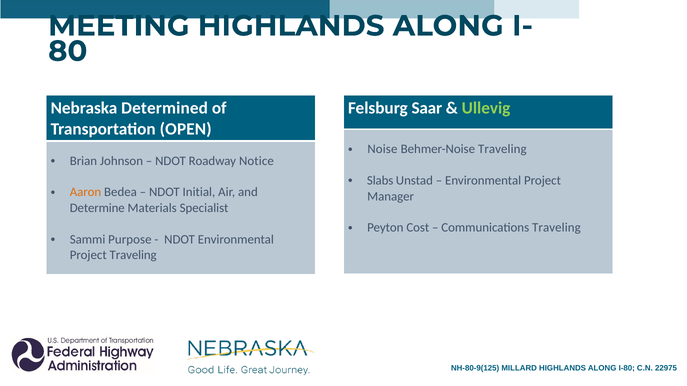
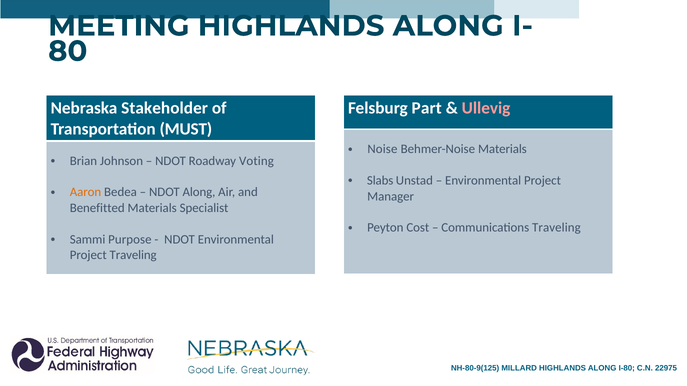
Determined: Determined -> Stakeholder
Saar: Saar -> Part
Ullevig colour: light green -> pink
OPEN: OPEN -> MUST
Behmer-Noise Traveling: Traveling -> Materials
Notice: Notice -> Voting
NDOT Initial: Initial -> Along
Determine: Determine -> Benefitted
